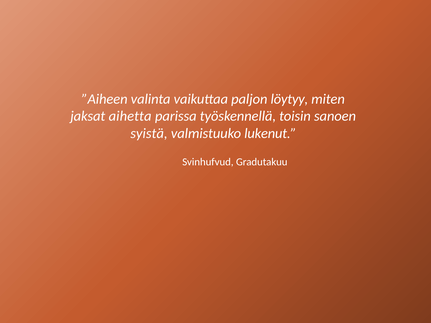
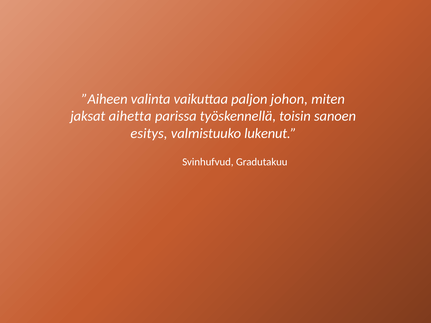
löytyy: löytyy -> johon
syistä: syistä -> esitys
